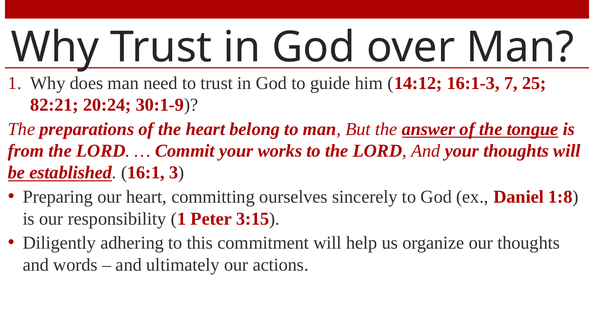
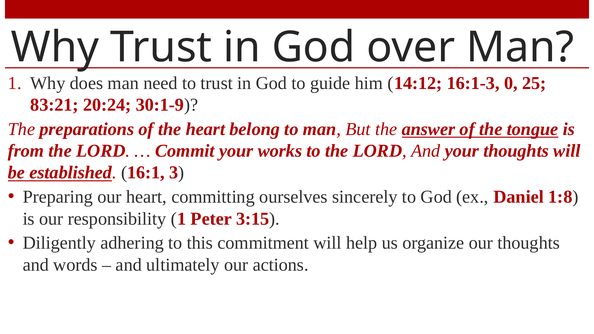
7: 7 -> 0
82:21: 82:21 -> 83:21
